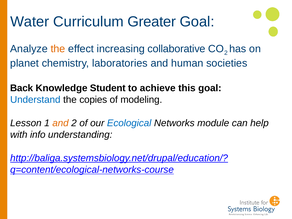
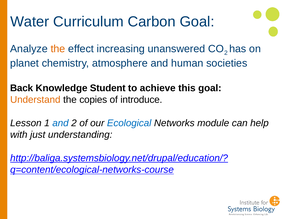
Greater: Greater -> Carbon
collaborative: collaborative -> unanswered
laboratories: laboratories -> atmosphere
Understand colour: blue -> orange
modeling: modeling -> introduce
and at (60, 123) colour: orange -> blue
info: info -> just
